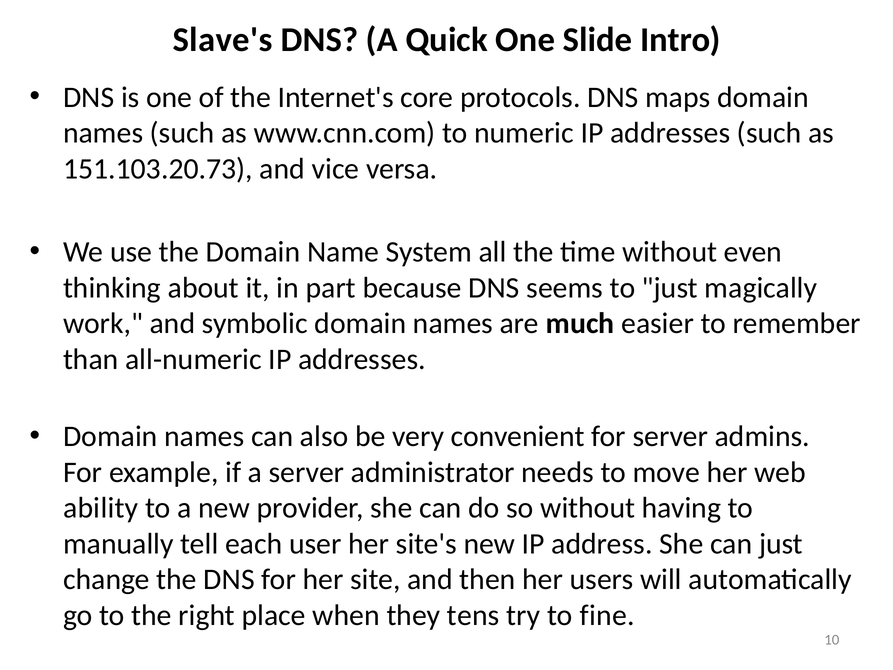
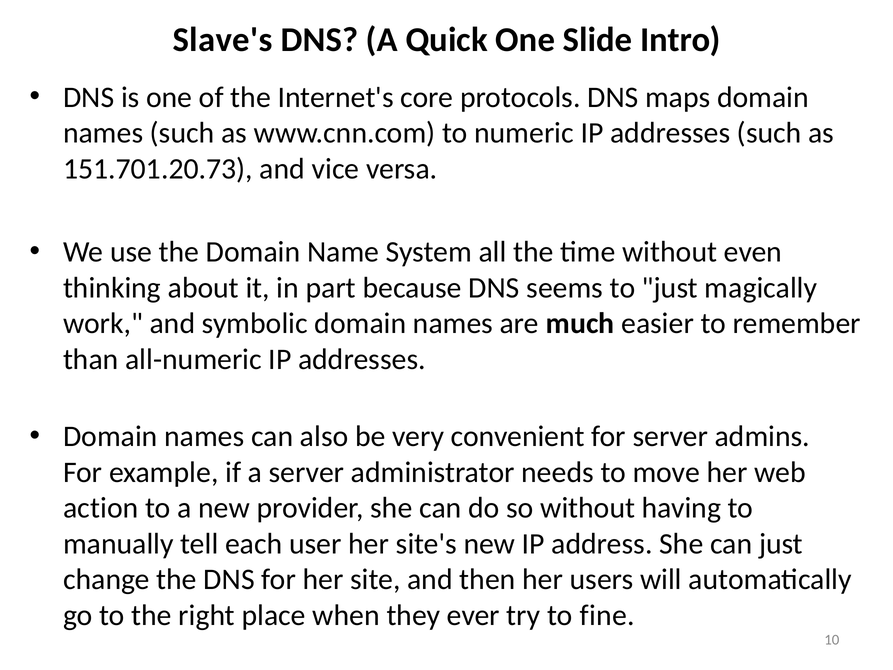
151.103.20.73: 151.103.20.73 -> 151.701.20.73
ability: ability -> action
tens: tens -> ever
